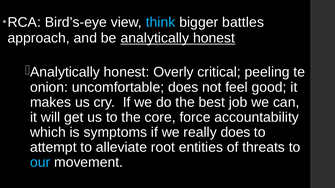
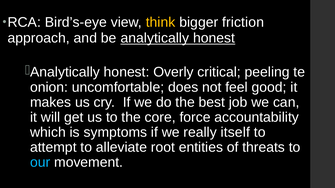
think colour: light blue -> yellow
battles: battles -> friction
really does: does -> itself
